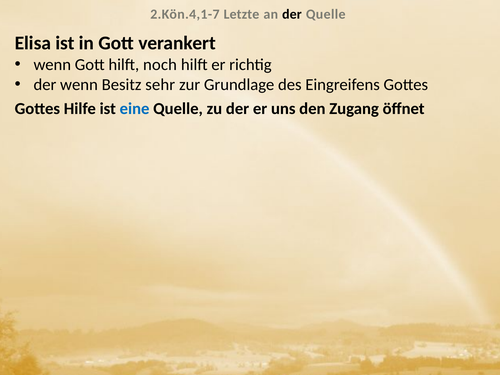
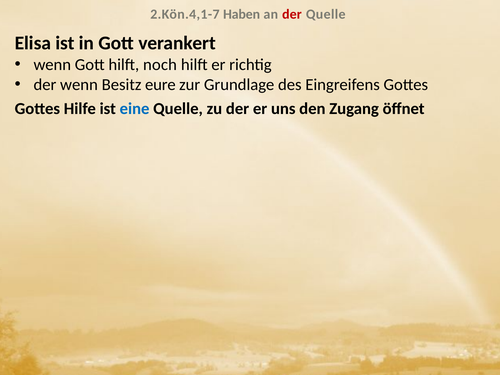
Letzte: Letzte -> Haben
der at (292, 14) colour: black -> red
sehr: sehr -> eure
